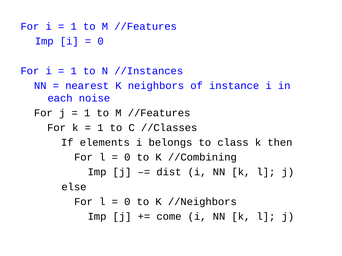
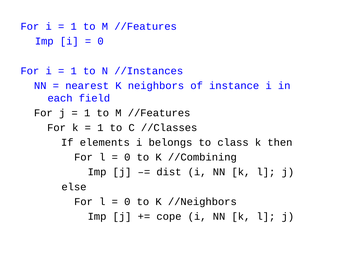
noise: noise -> field
come: come -> cope
